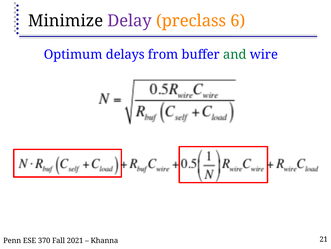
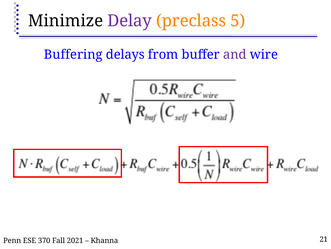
6: 6 -> 5
Optimum: Optimum -> Buffering
and colour: green -> purple
